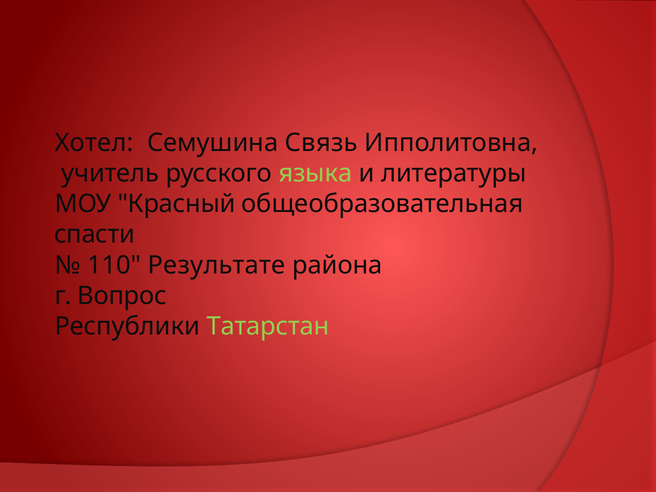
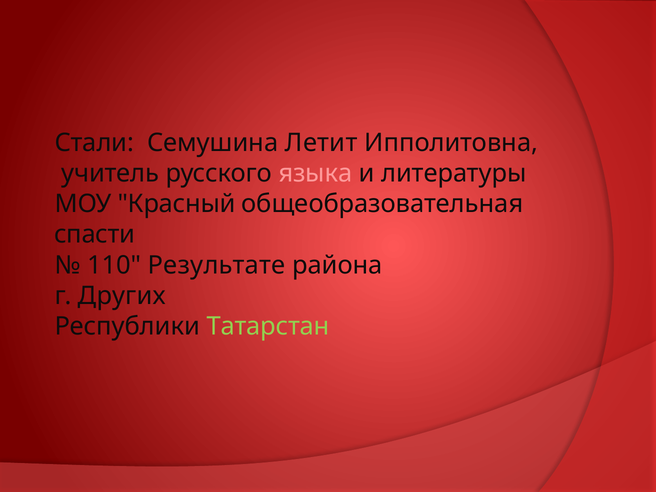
Хотел: Хотел -> Стали
Связь: Связь -> Летит
языка colour: light green -> pink
Вопрос: Вопрос -> Других
